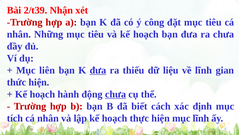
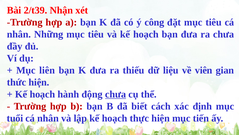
đưa at (98, 70) underline: present -> none
về lĩnh: lĩnh -> viên
tích: tích -> tuổi
mục lĩnh: lĩnh -> tiến
